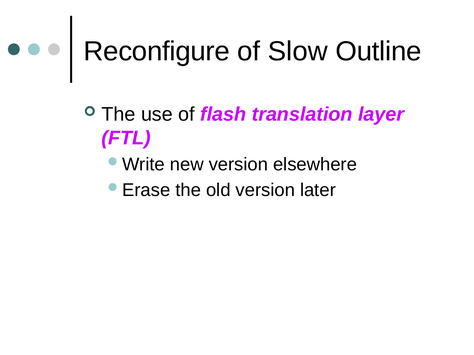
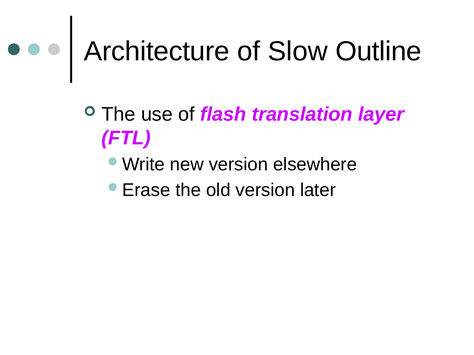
Reconfigure: Reconfigure -> Architecture
